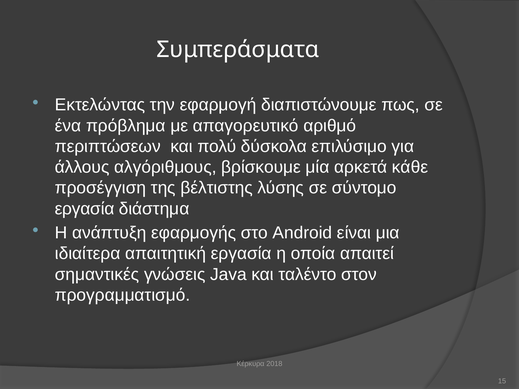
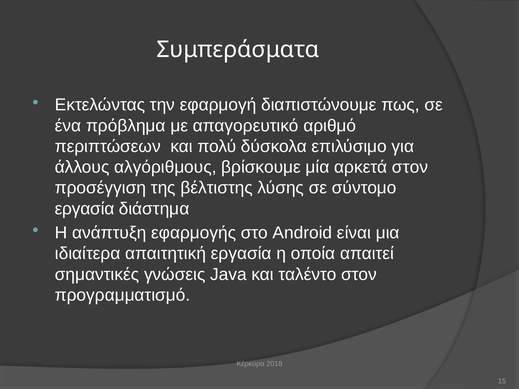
αρκετά κάθε: κάθε -> στον
